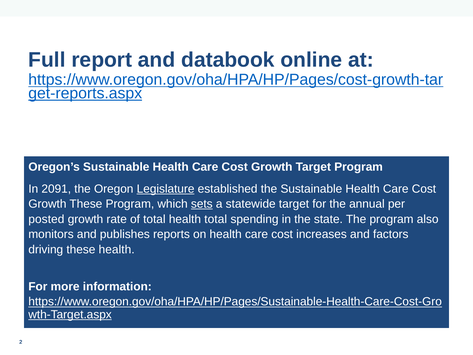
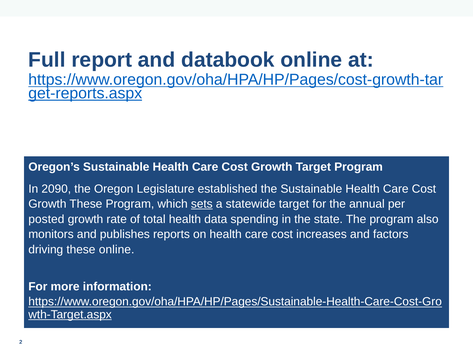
2091: 2091 -> 2090
Legislature underline: present -> none
health total: total -> data
these health: health -> online
